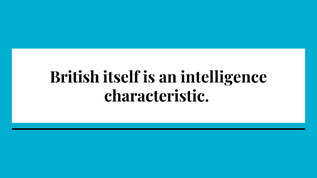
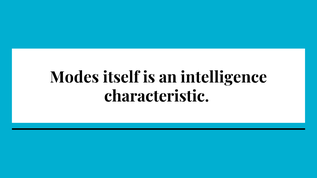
British: British -> Modes
